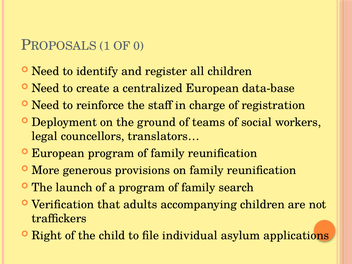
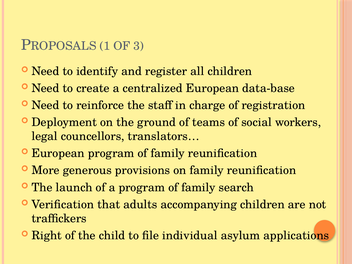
0: 0 -> 3
